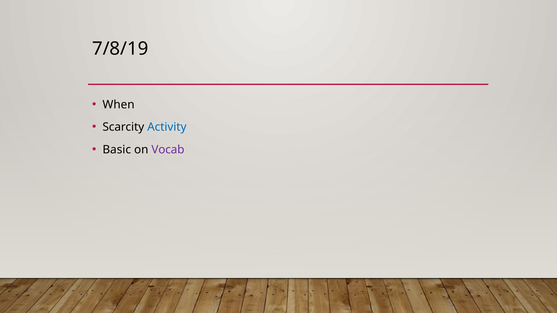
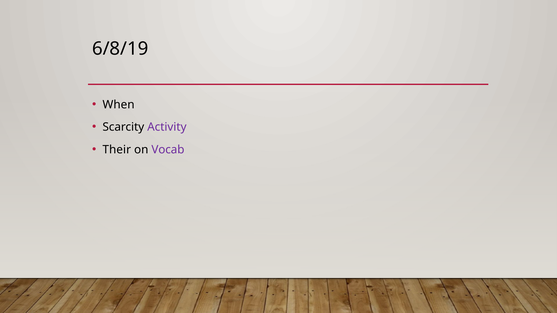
7/8/19: 7/8/19 -> 6/8/19
Activity colour: blue -> purple
Basic: Basic -> Their
